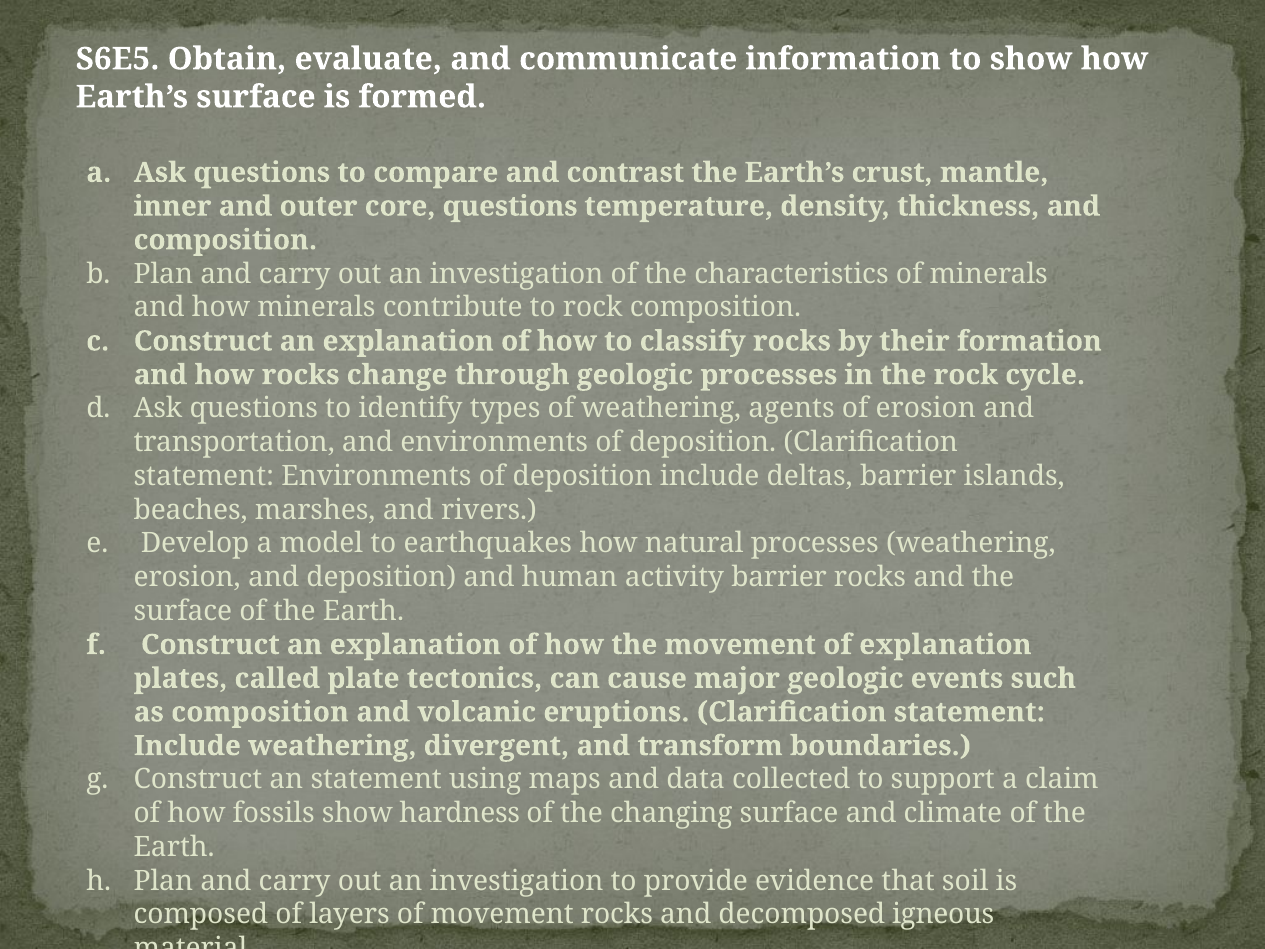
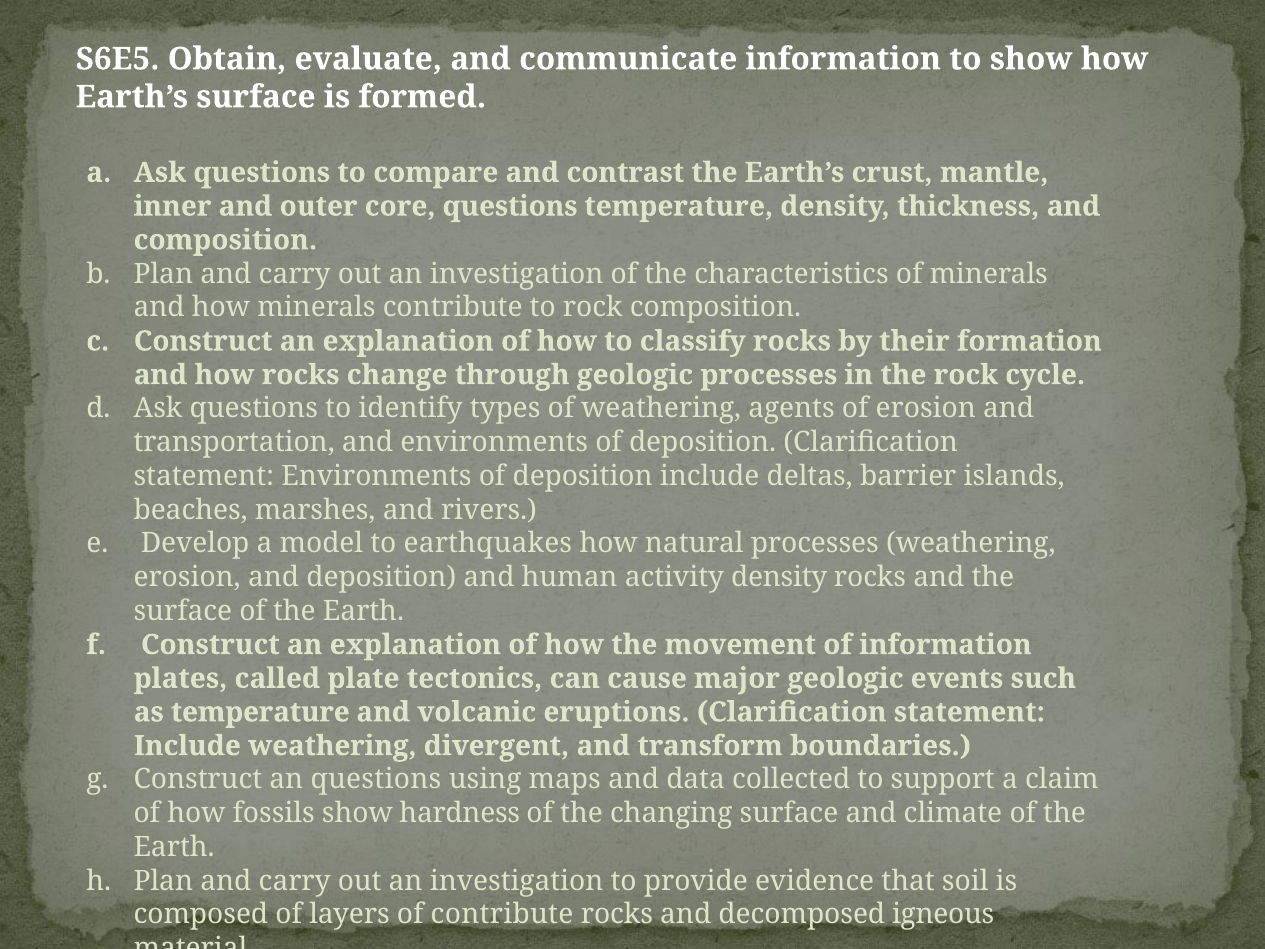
activity barrier: barrier -> density
of explanation: explanation -> information
as composition: composition -> temperature
an statement: statement -> questions
of movement: movement -> contribute
